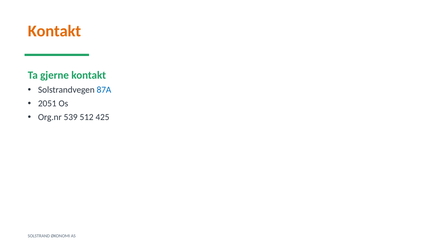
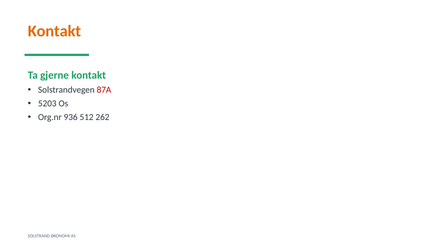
87A colour: blue -> red
2051: 2051 -> 5203
539: 539 -> 936
425: 425 -> 262
